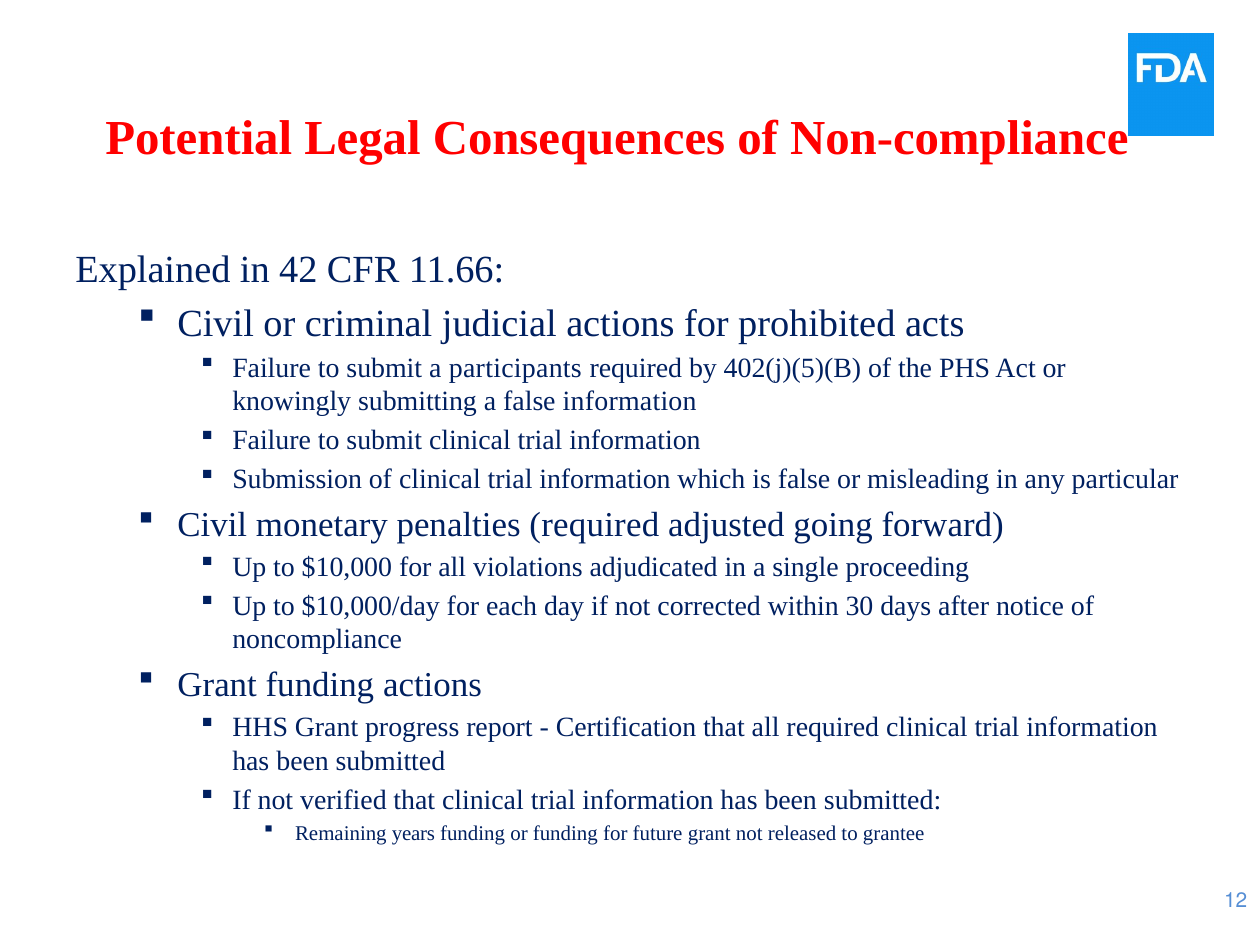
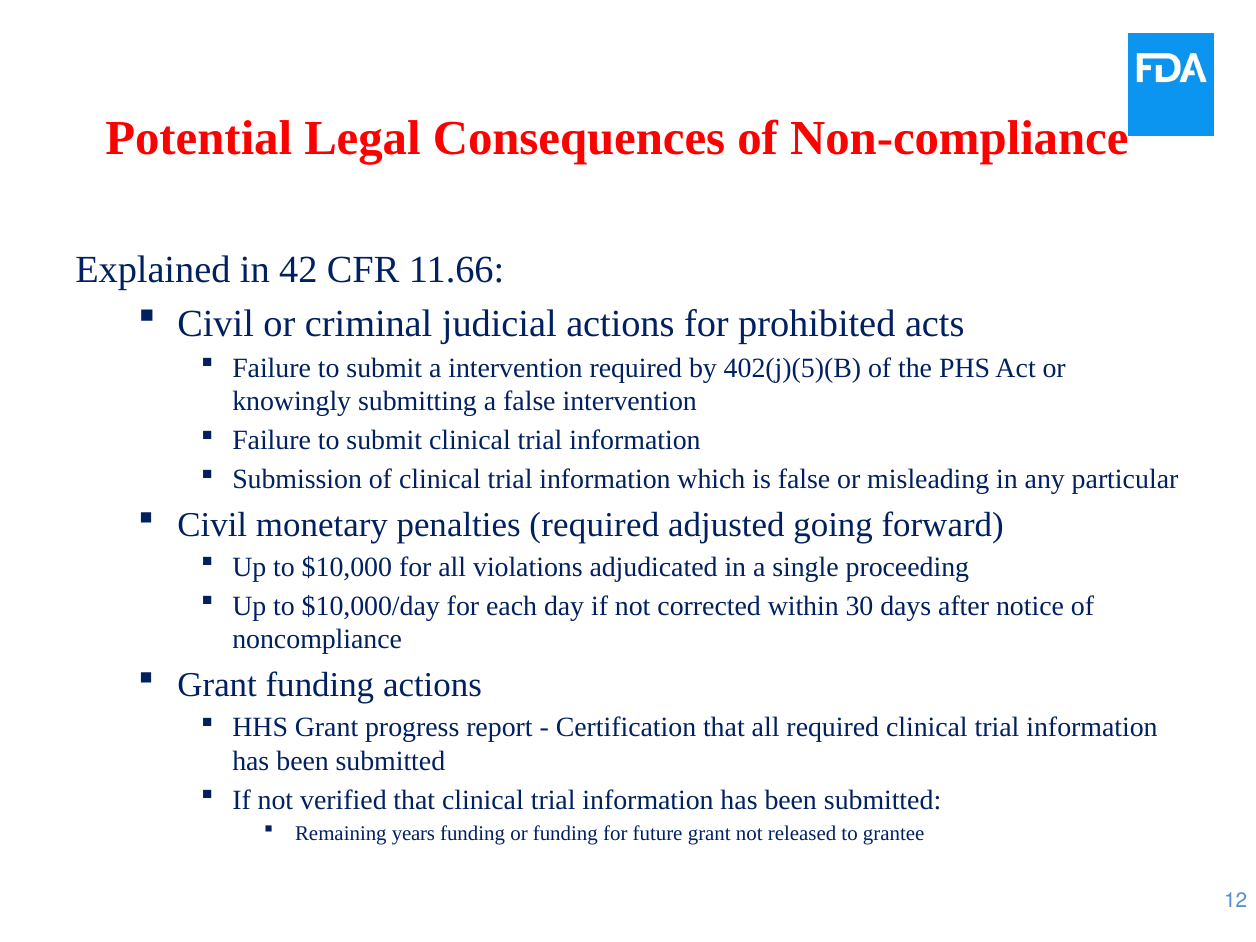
a participants: participants -> intervention
false information: information -> intervention
